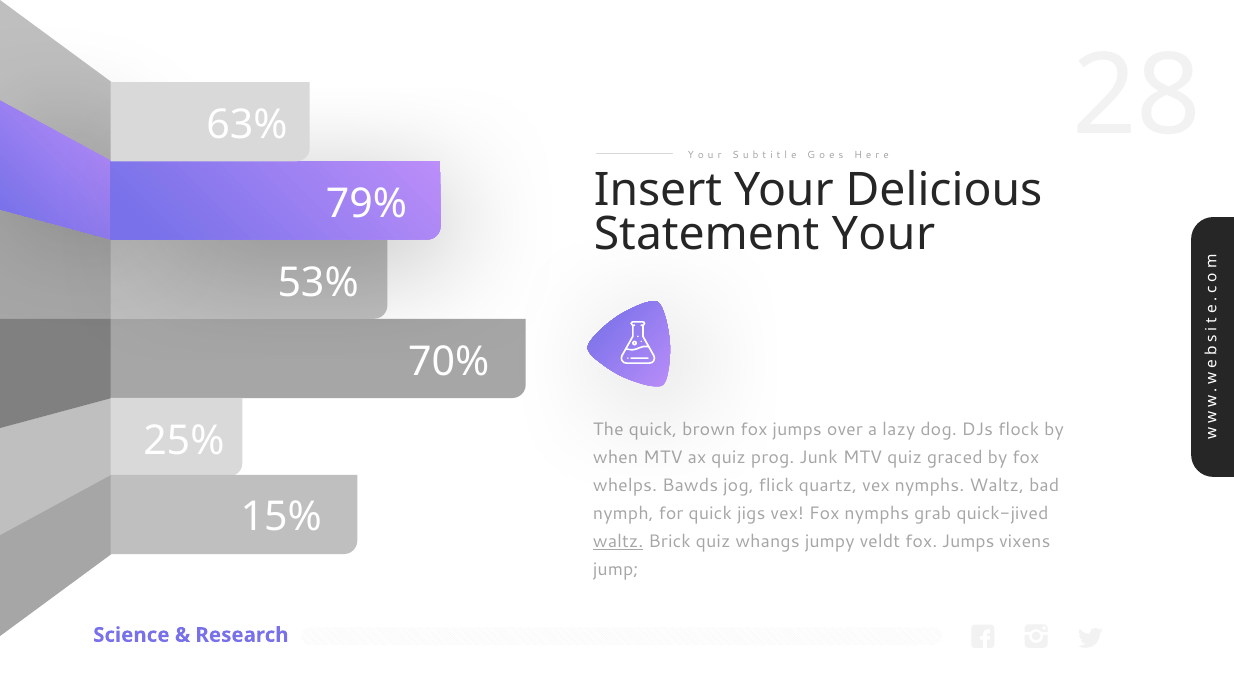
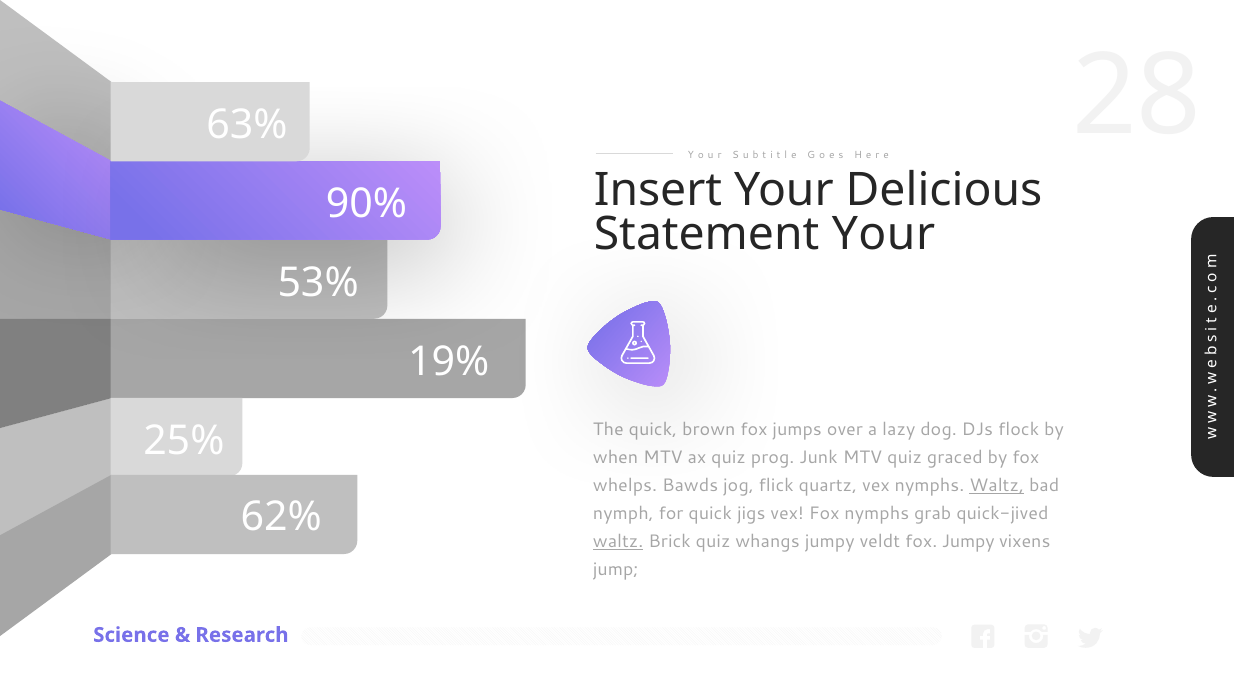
79%: 79% -> 90%
70%: 70% -> 19%
Waltz at (997, 486) underline: none -> present
15%: 15% -> 62%
veldt fox Jumps: Jumps -> Jumpy
